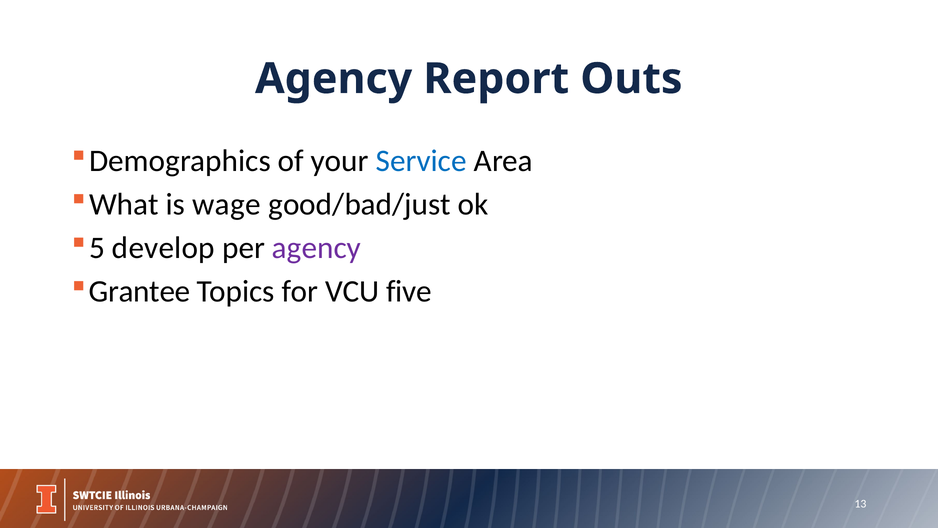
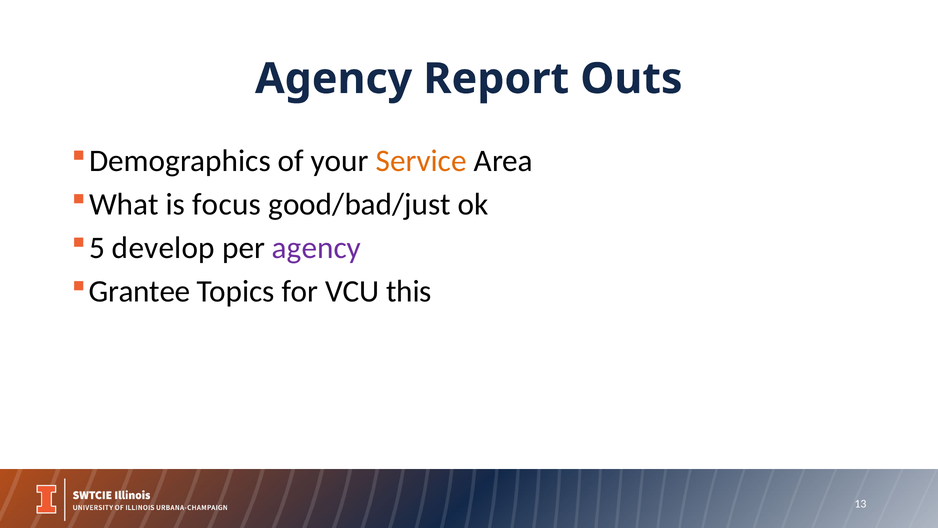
Service colour: blue -> orange
wage: wage -> focus
five: five -> this
